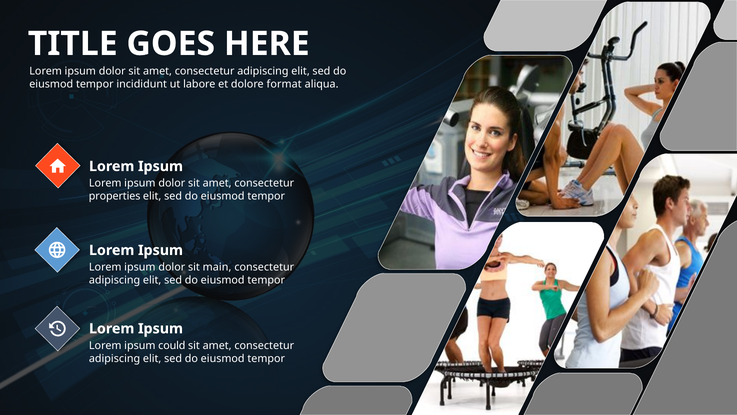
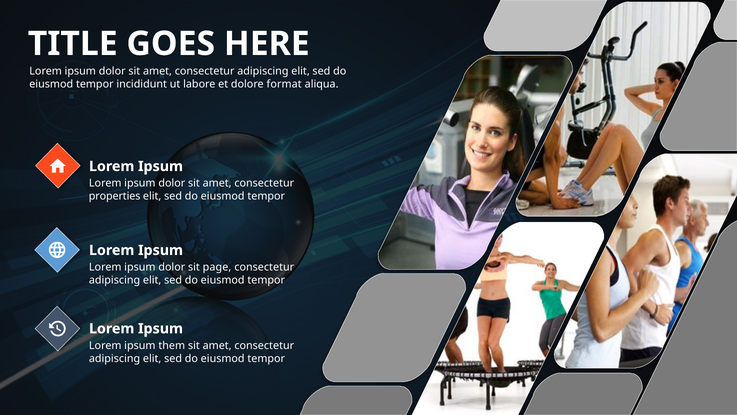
main: main -> page
could: could -> them
